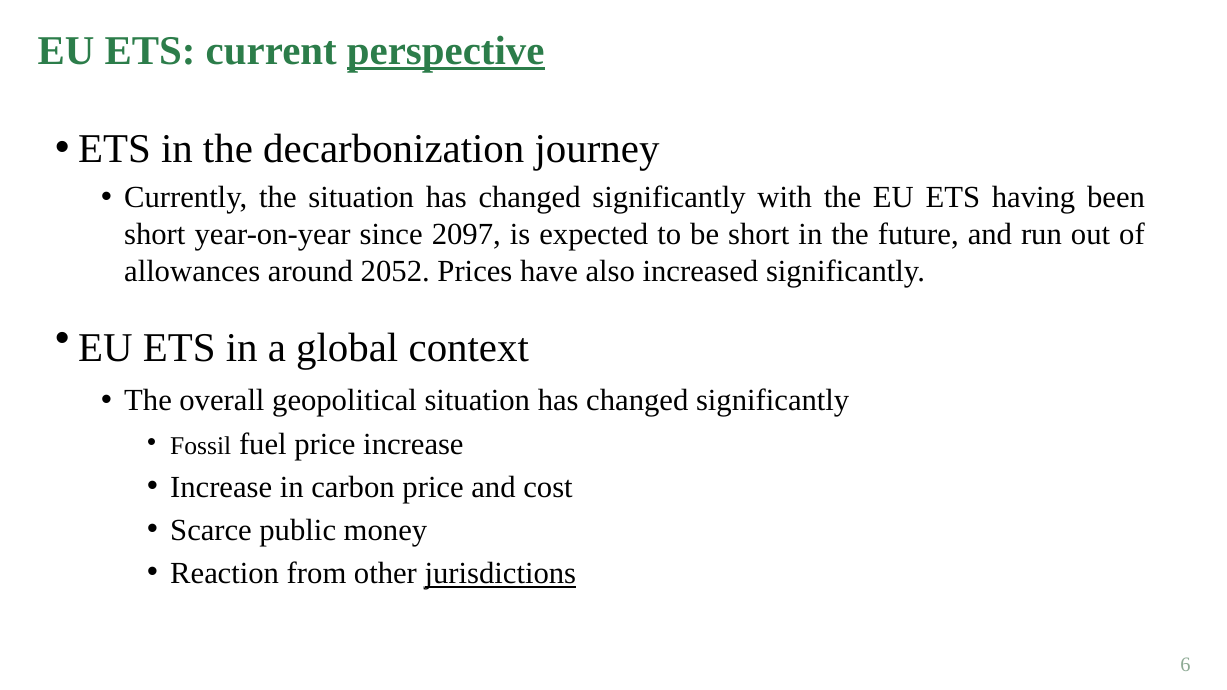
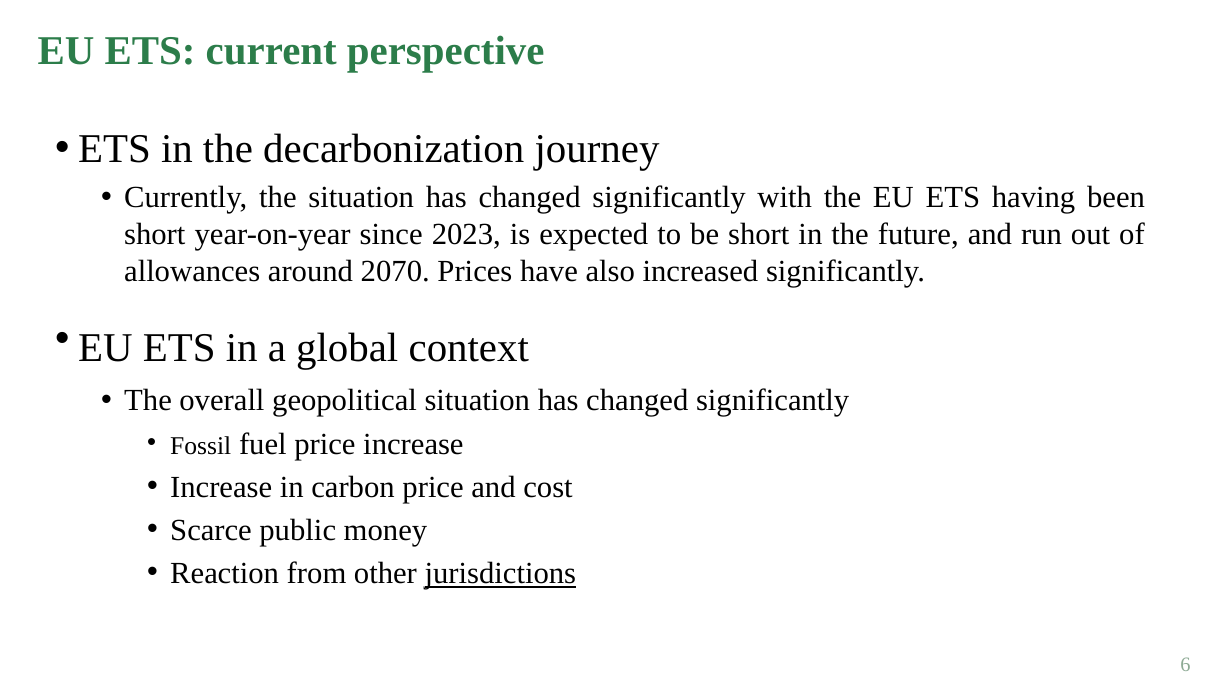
perspective underline: present -> none
2097: 2097 -> 2023
2052: 2052 -> 2070
